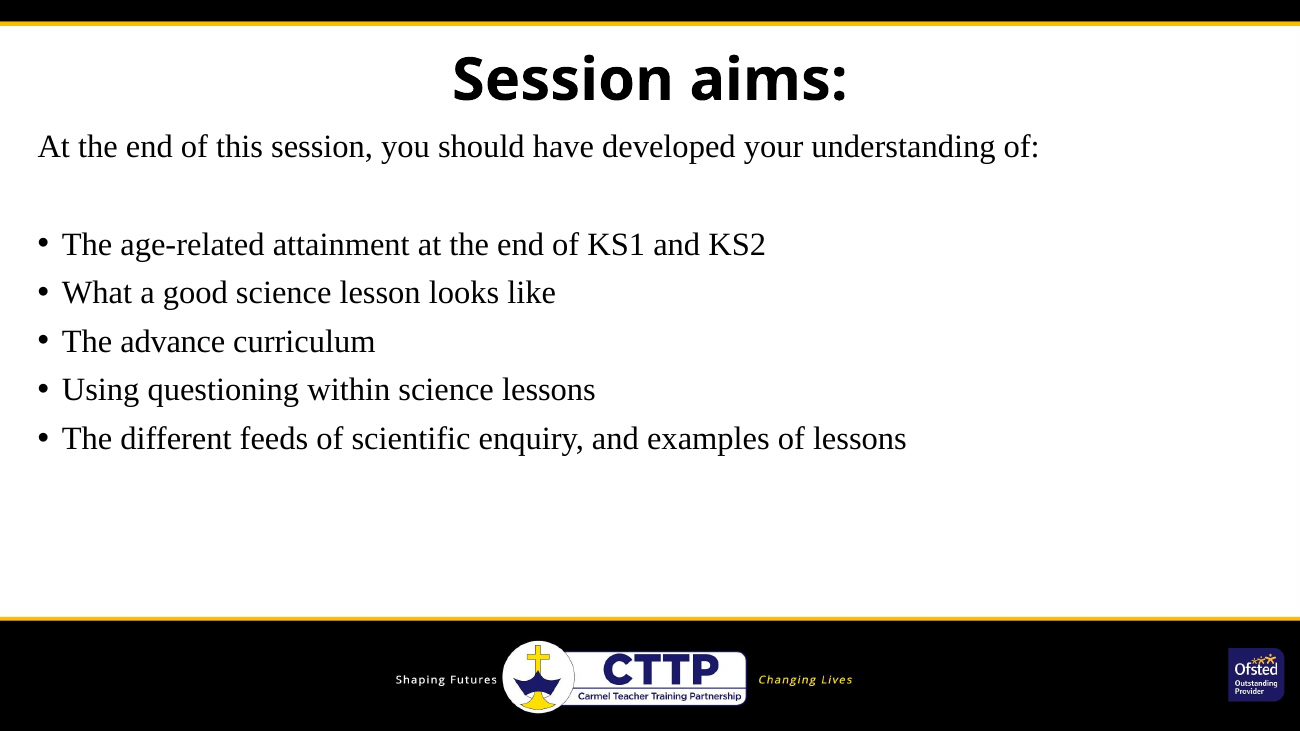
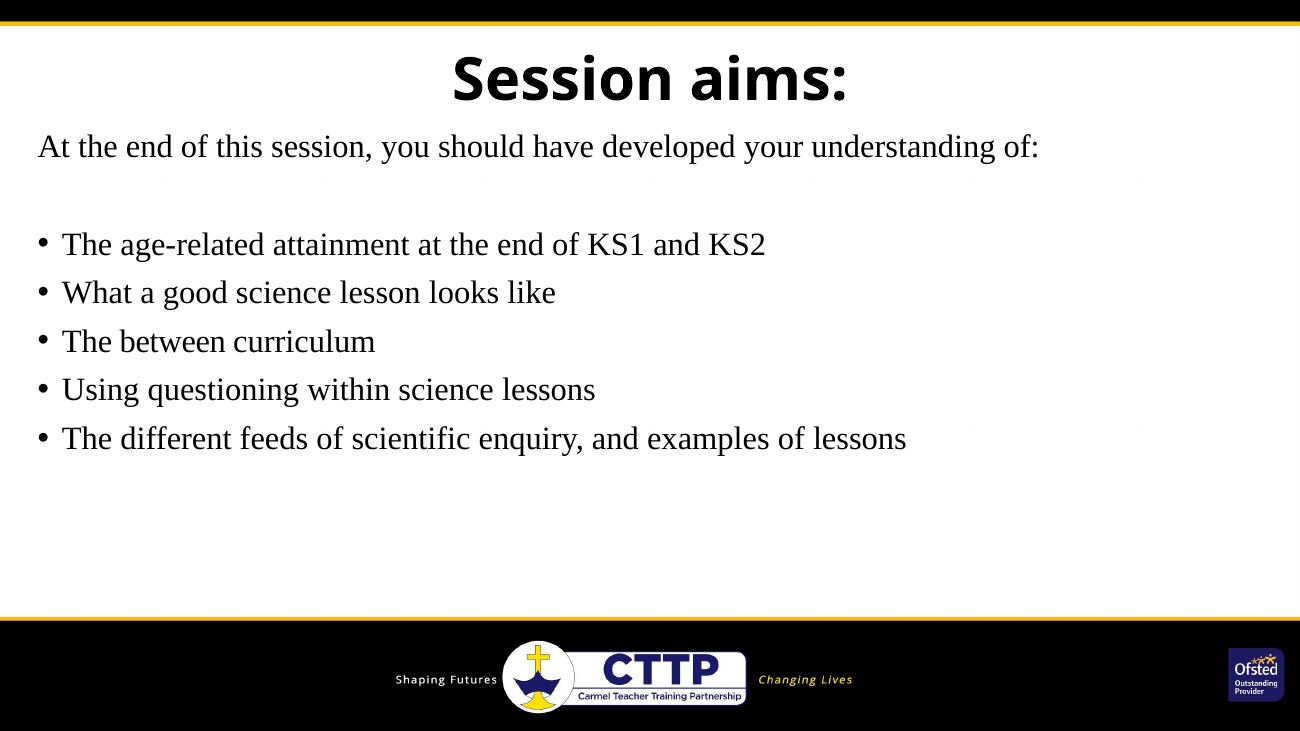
advance: advance -> between
